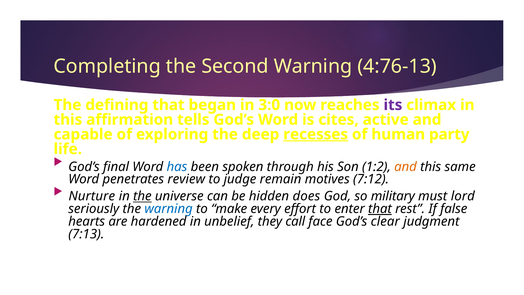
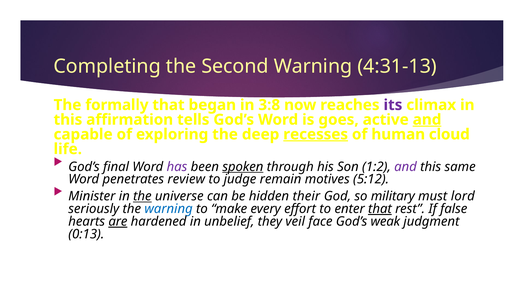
4:76-13: 4:76-13 -> 4:31-13
defining: defining -> formally
3:0: 3:0 -> 3:8
cites: cites -> goes
and at (427, 120) underline: none -> present
party: party -> cloud
has colour: blue -> purple
spoken underline: none -> present
and at (406, 167) colour: orange -> purple
7:12: 7:12 -> 5:12
Nurture: Nurture -> Minister
does: does -> their
are underline: none -> present
call: call -> veil
clear: clear -> weak
7:13: 7:13 -> 0:13
